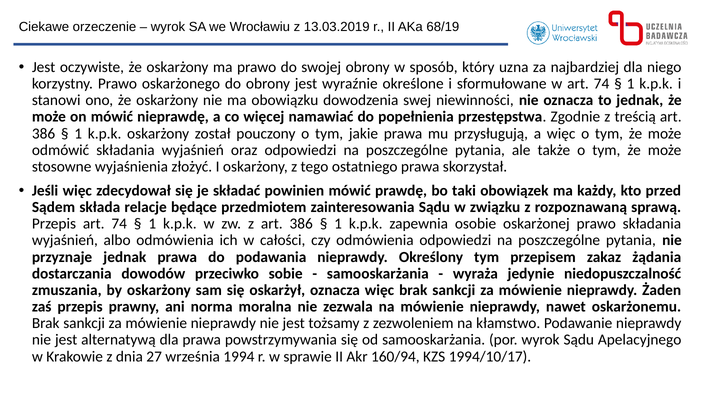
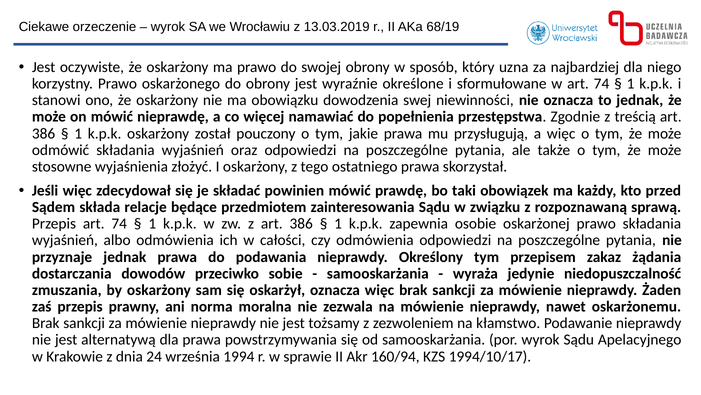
27: 27 -> 24
